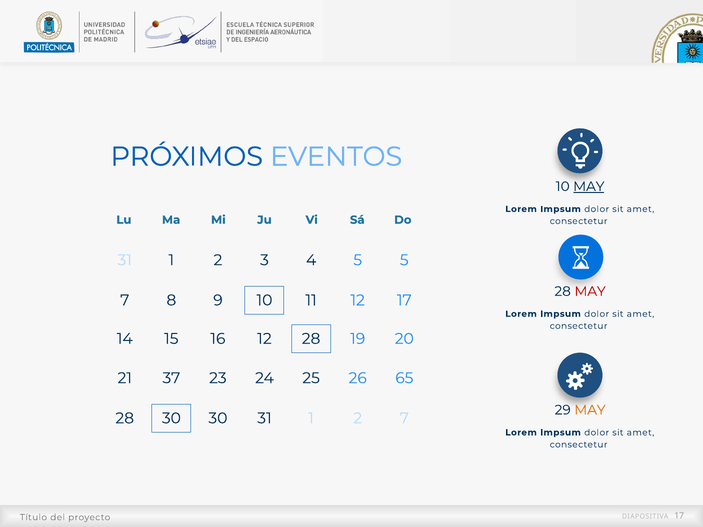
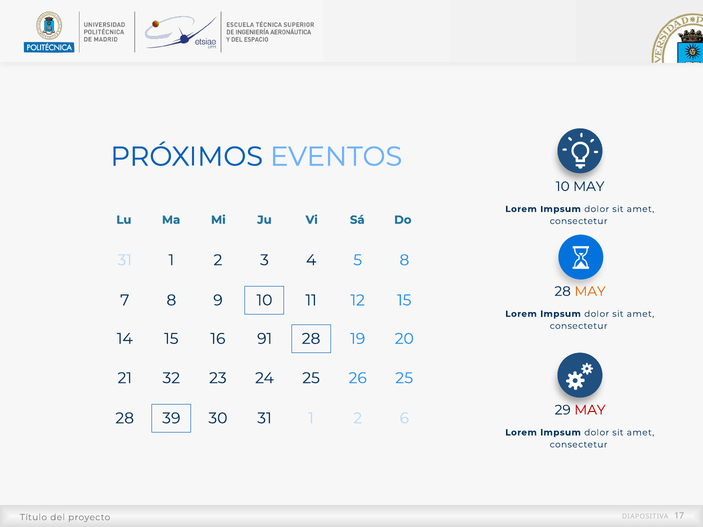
MAY at (589, 187) underline: present -> none
5 5: 5 -> 8
MAY at (590, 291) colour: red -> orange
12 17: 17 -> 15
16 12: 12 -> 91
37: 37 -> 32
26 65: 65 -> 25
MAY at (590, 410) colour: orange -> red
28 30: 30 -> 39
2 7: 7 -> 6
